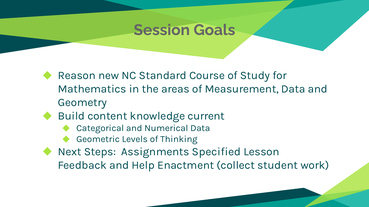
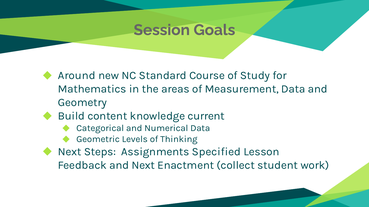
Reason: Reason -> Around
and Help: Help -> Next
